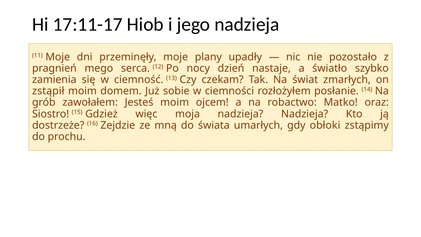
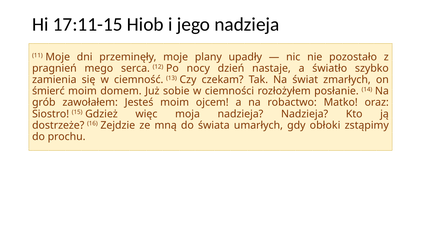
17:11-17: 17:11-17 -> 17:11-15
zstąpił: zstąpił -> śmierć
